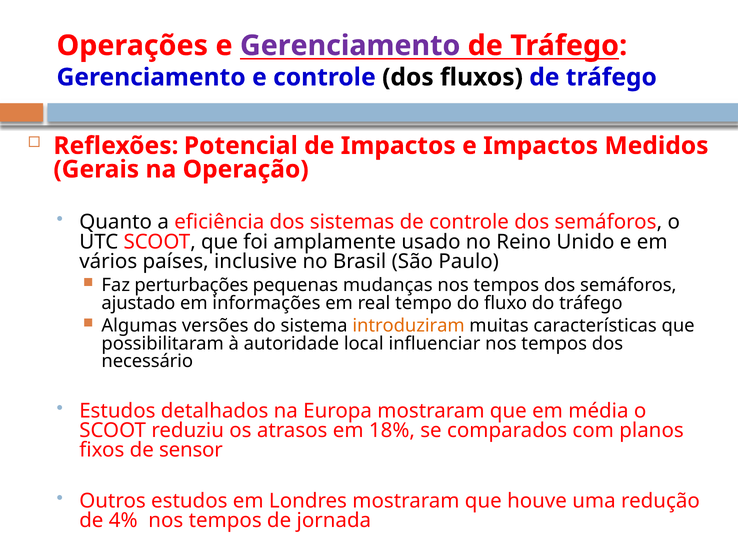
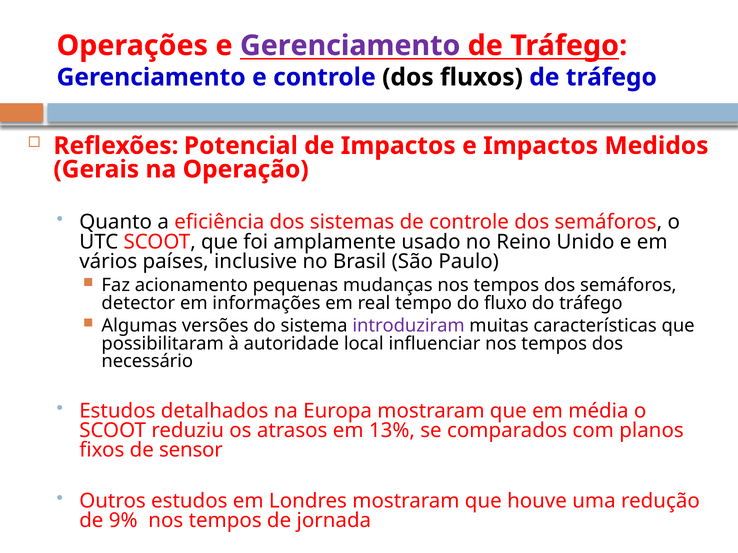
perturbações: perturbações -> acionamento
ajustado: ajustado -> detector
introduziram colour: orange -> purple
18%: 18% -> 13%
4%: 4% -> 9%
